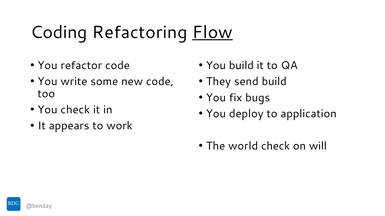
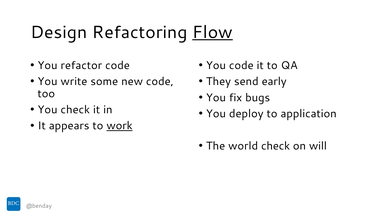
Coding: Coding -> Design
You build: build -> code
send build: build -> early
work underline: none -> present
